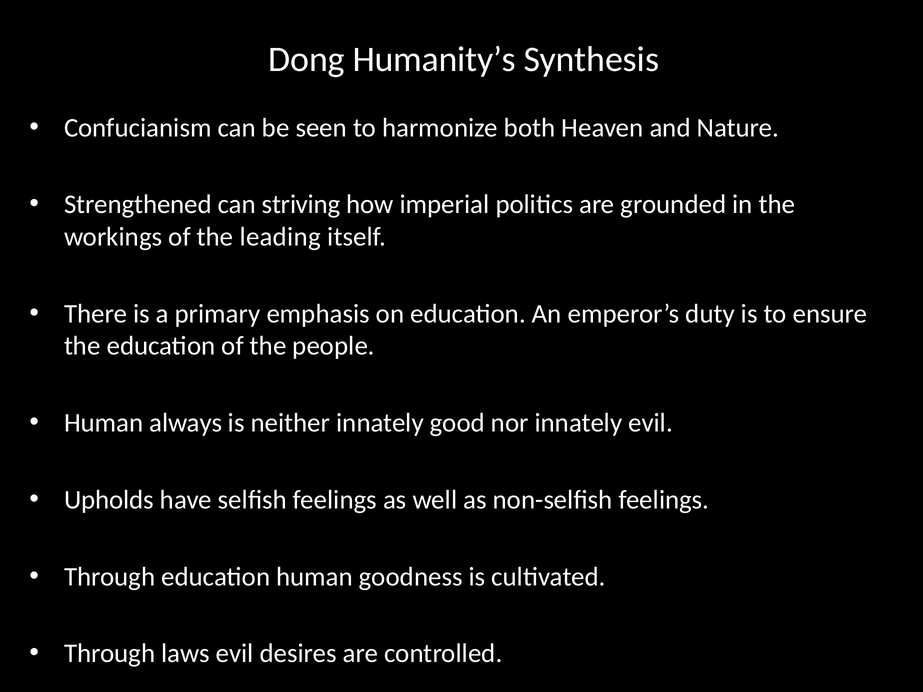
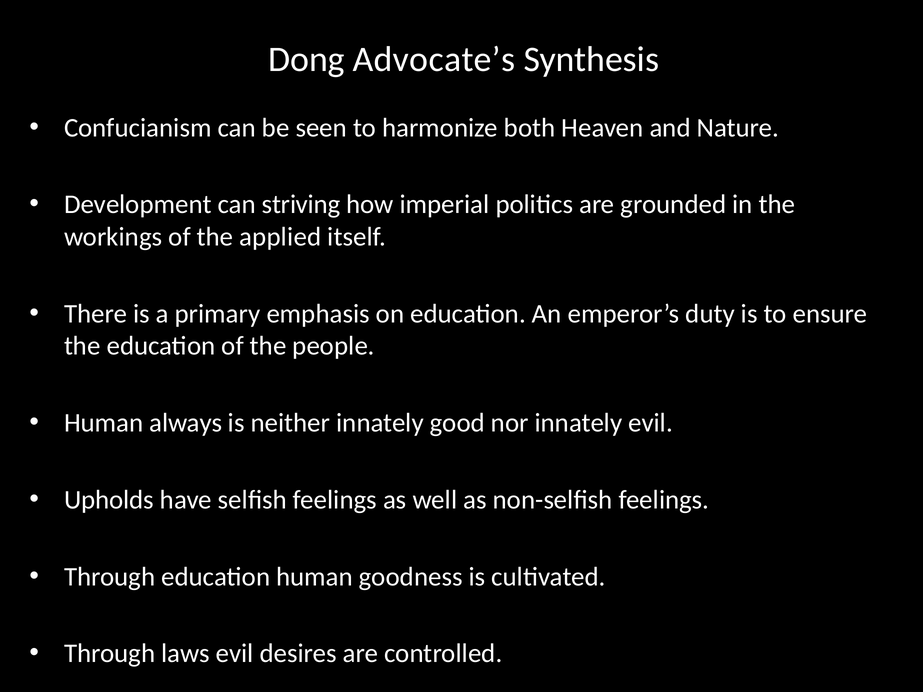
Humanity’s: Humanity’s -> Advocate’s
Strengthened: Strengthened -> Development
leading: leading -> applied
